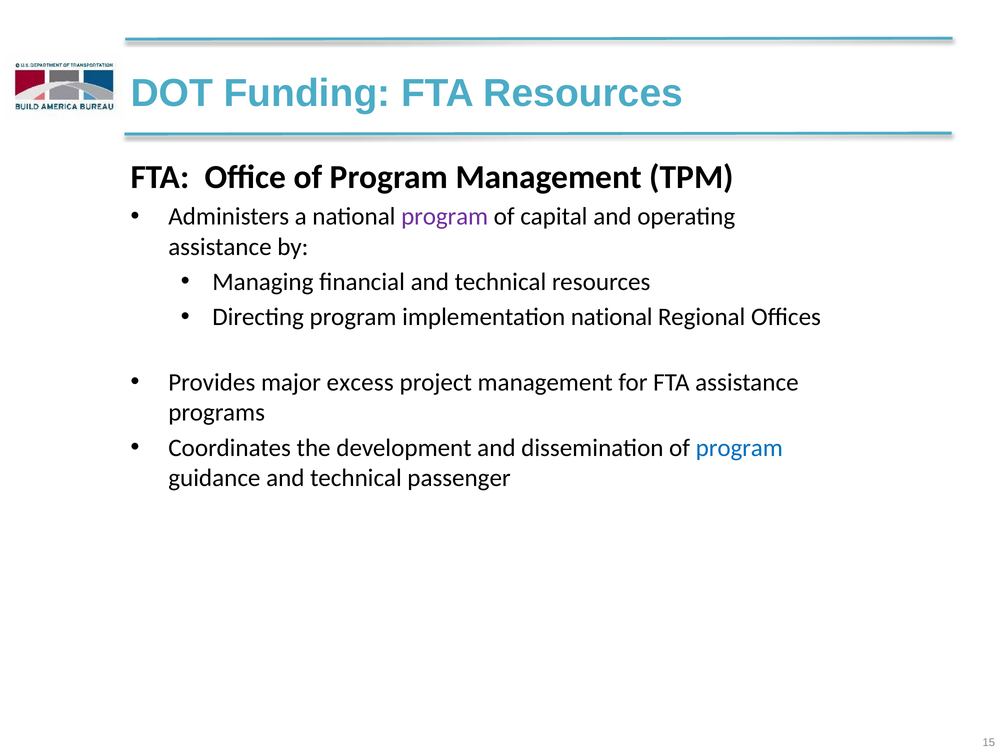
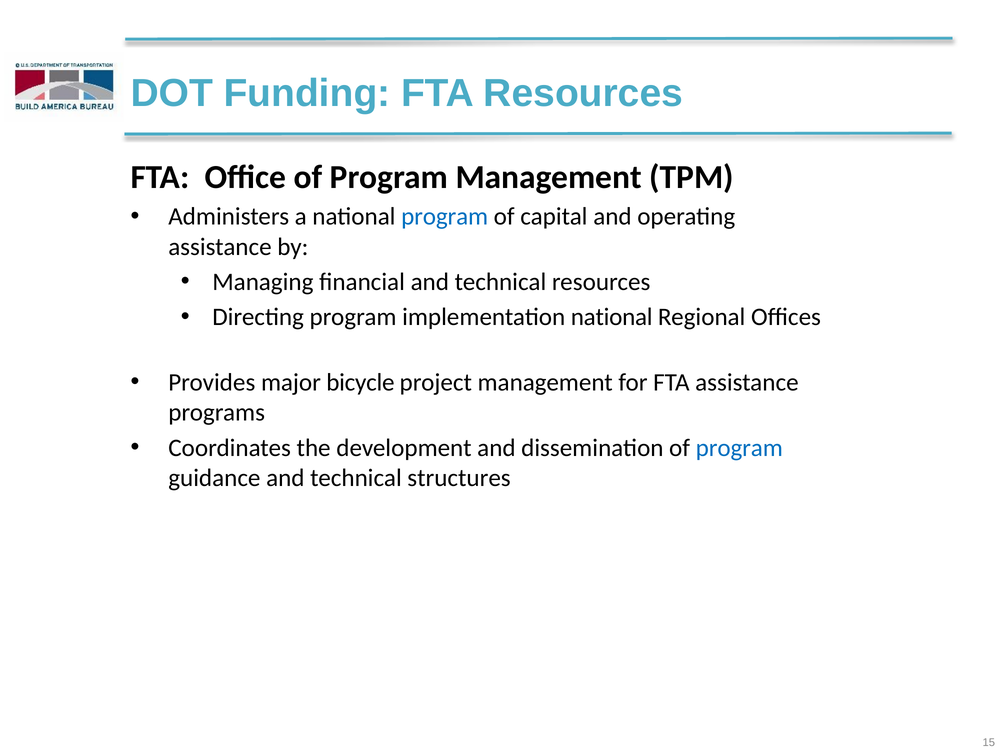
program at (445, 216) colour: purple -> blue
excess: excess -> bicycle
passenger: passenger -> structures
